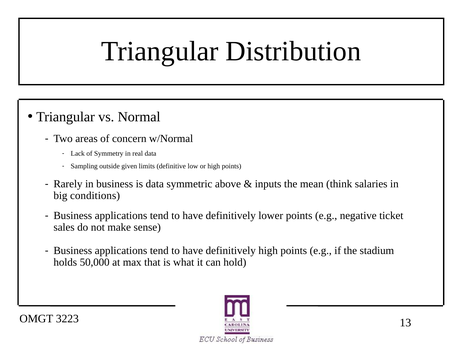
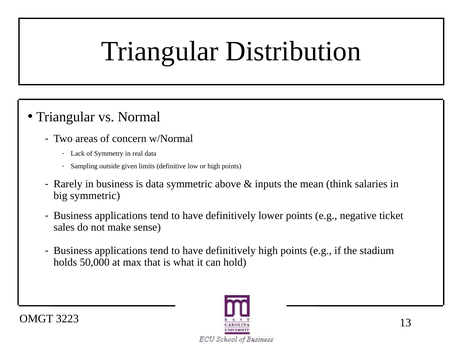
big conditions: conditions -> symmetric
